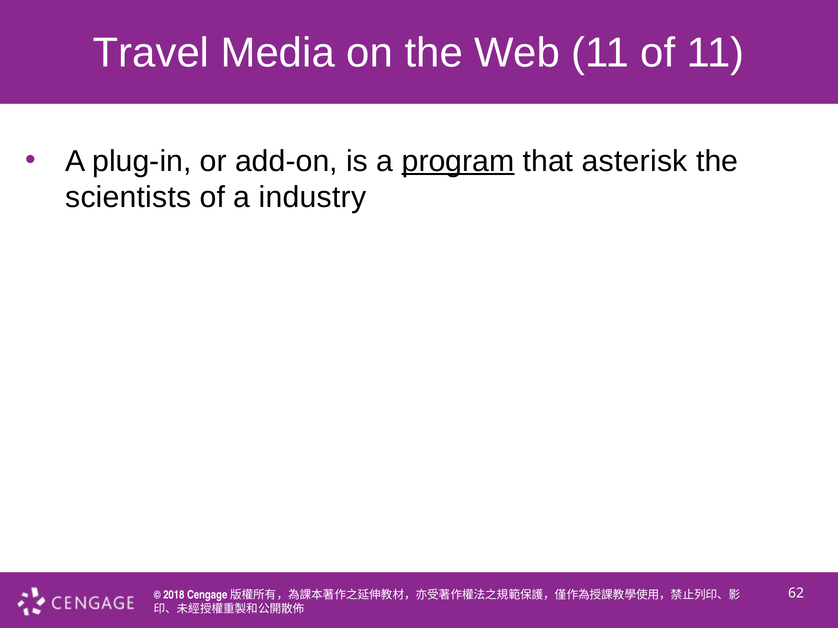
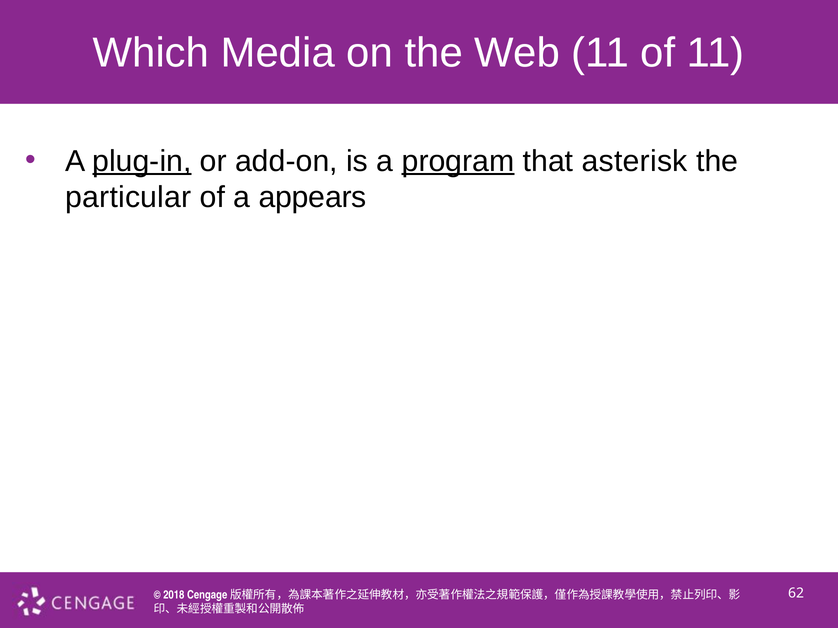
Travel: Travel -> Which
plug-in underline: none -> present
scientists: scientists -> particular
industry: industry -> appears
